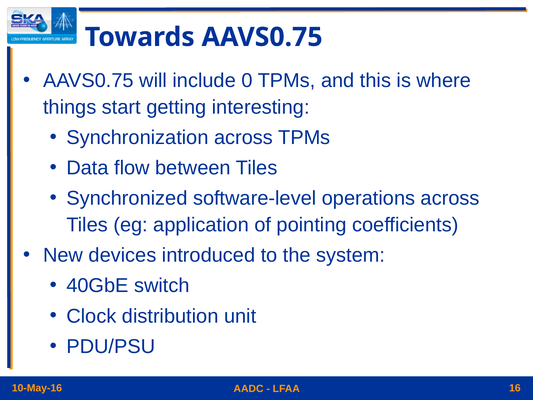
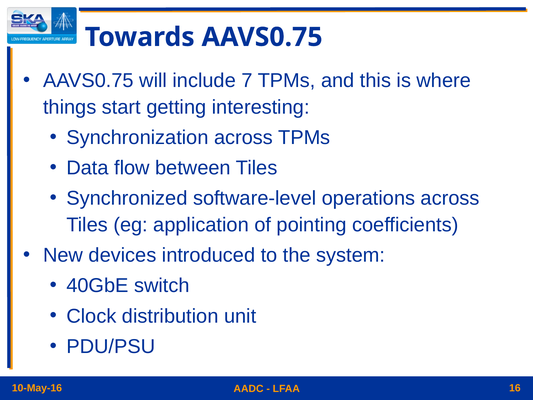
0: 0 -> 7
